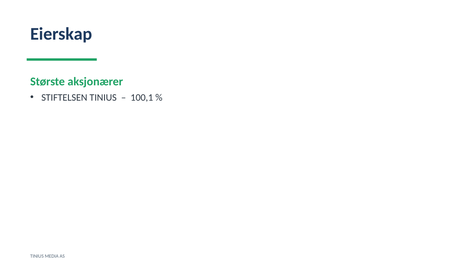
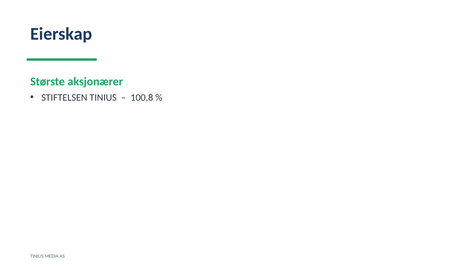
100,1: 100,1 -> 100,8
